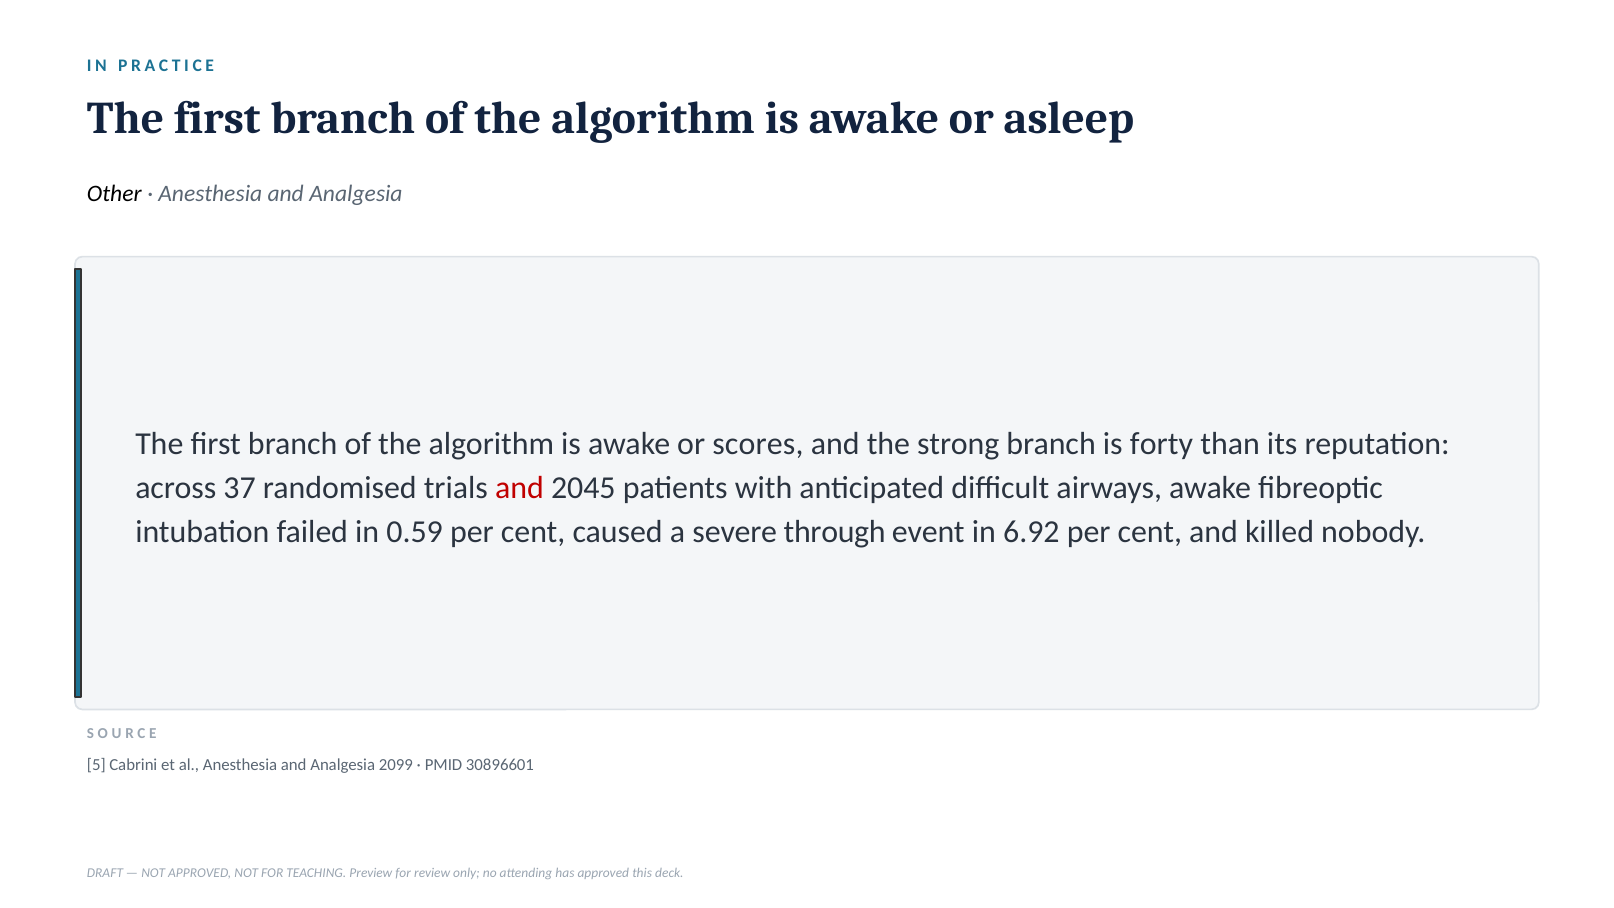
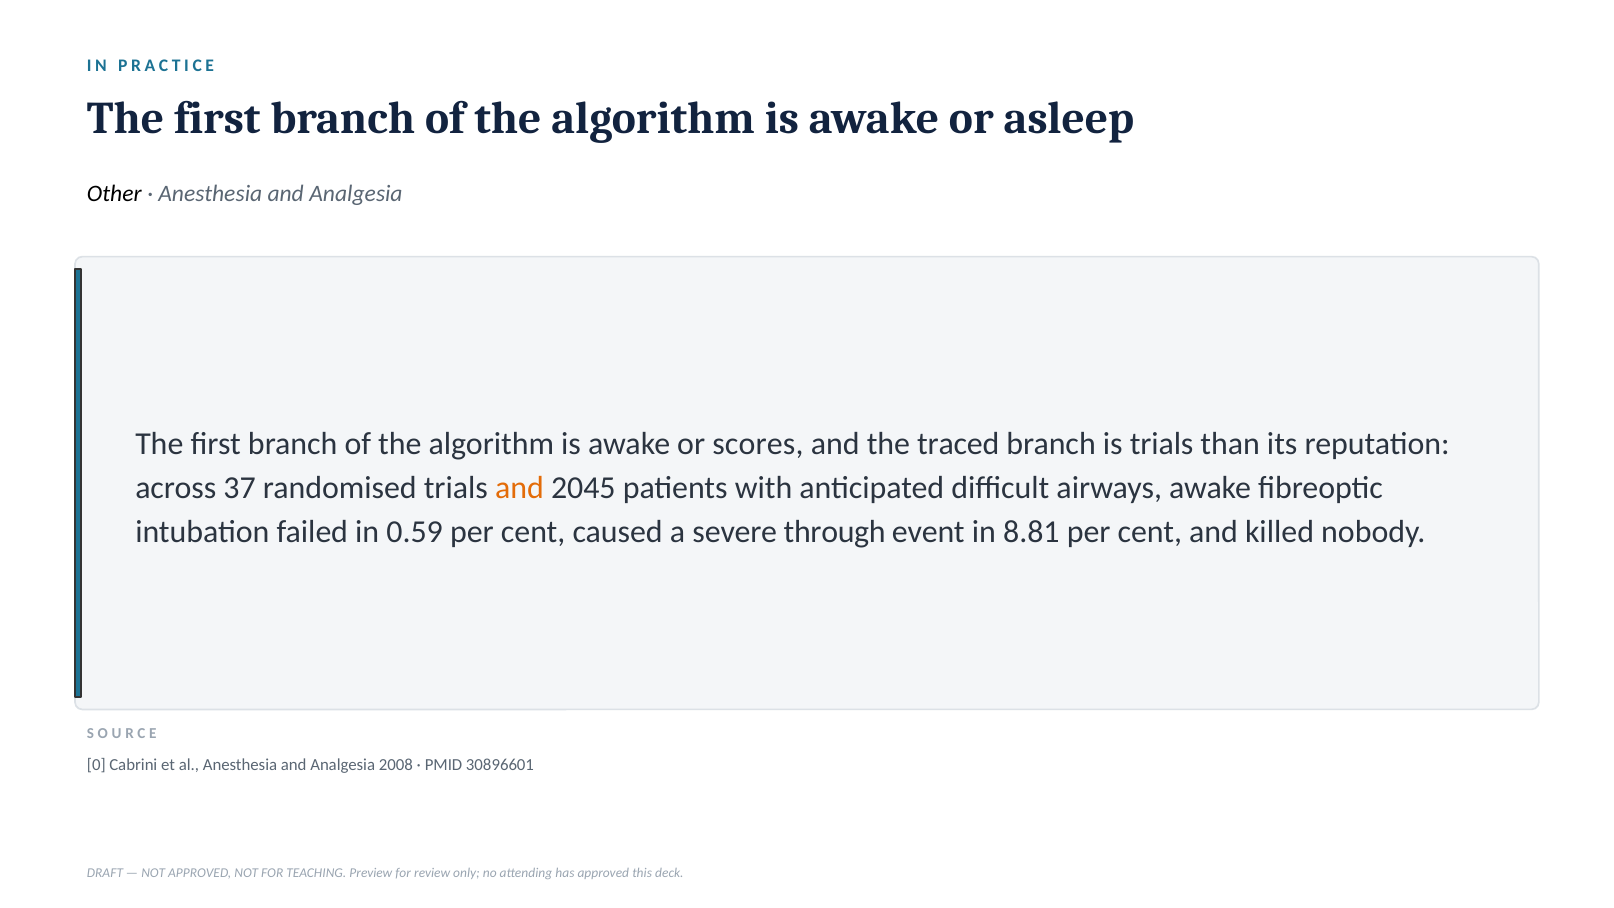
strong: strong -> traced
is forty: forty -> trials
and at (519, 488) colour: red -> orange
6.92: 6.92 -> 8.81
5: 5 -> 0
2099: 2099 -> 2008
